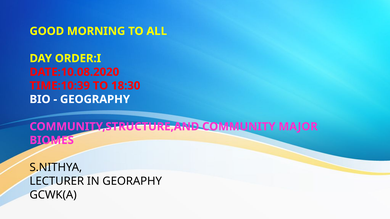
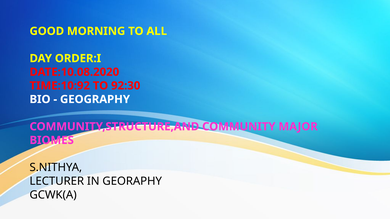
TIME:10:39: TIME:10:39 -> TIME:10:92
18:30: 18:30 -> 92:30
